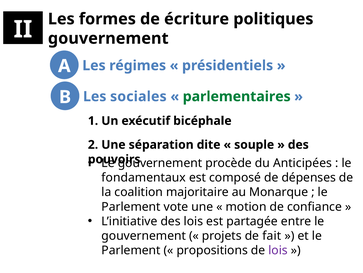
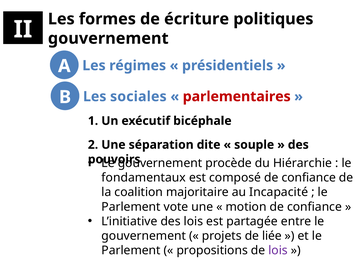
parlementaires colour: green -> red
Anticipées: Anticipées -> Hiérarchie
composé de dépenses: dépenses -> confiance
Monarque: Monarque -> Incapacité
fait: fait -> liée
